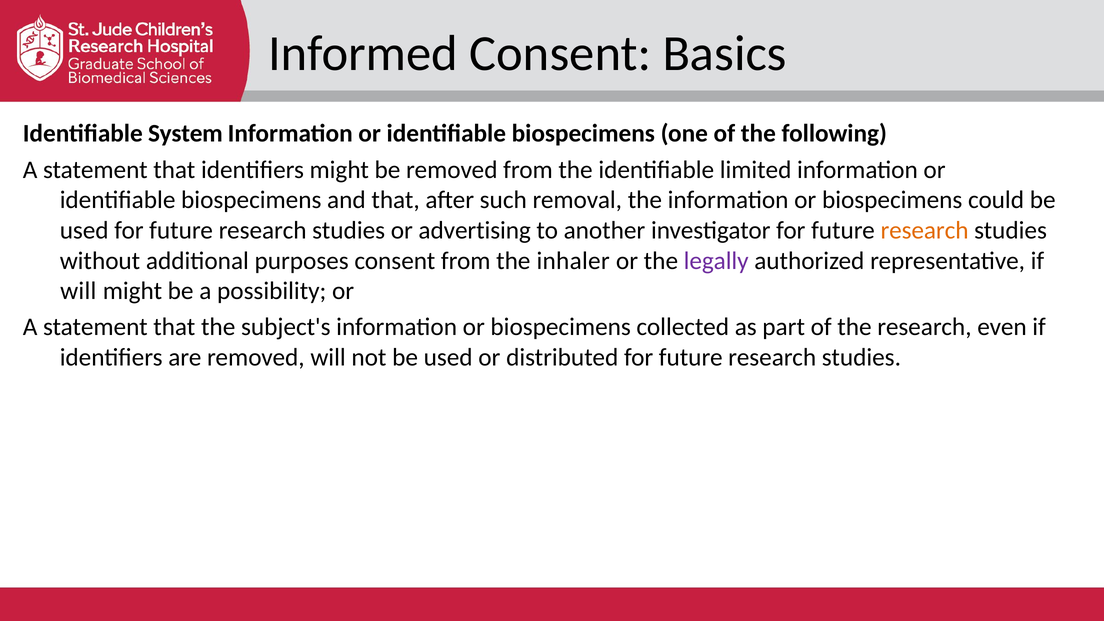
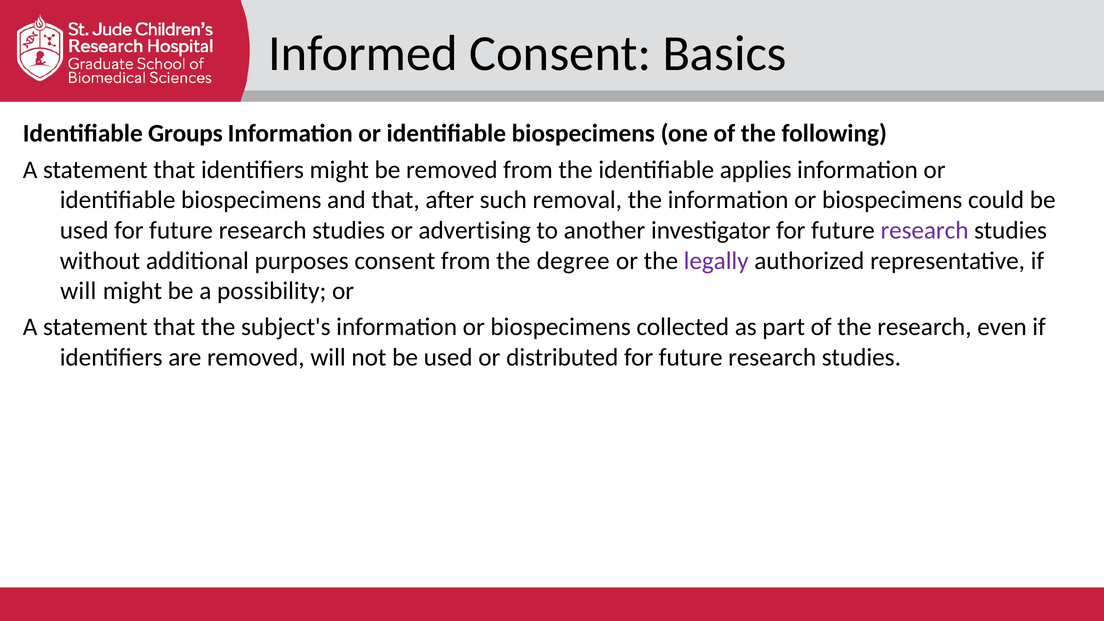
System: System -> Groups
limited: limited -> applies
research at (925, 230) colour: orange -> purple
inhaler: inhaler -> degree
